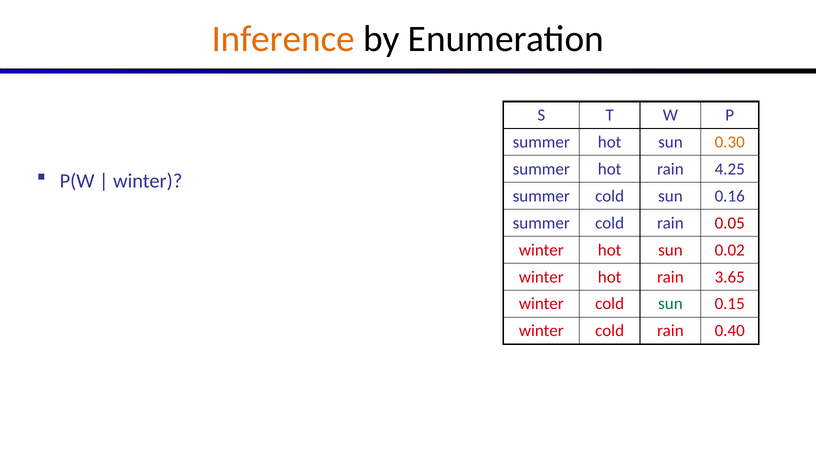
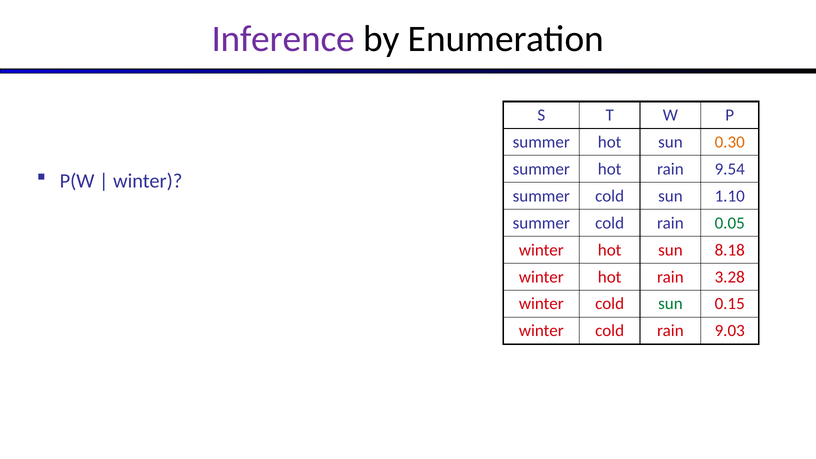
Inference colour: orange -> purple
4.25: 4.25 -> 9.54
0.16: 0.16 -> 1.10
0.05 colour: red -> green
0.02: 0.02 -> 8.18
3.65: 3.65 -> 3.28
0.40: 0.40 -> 9.03
